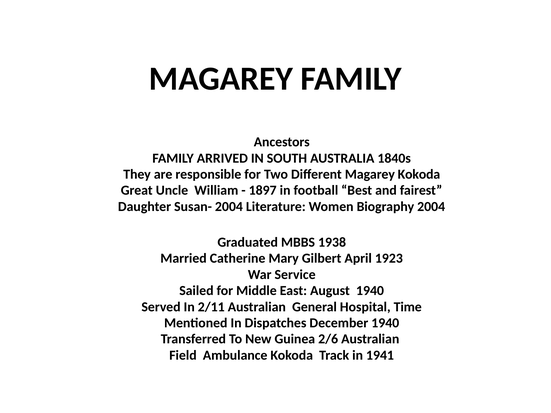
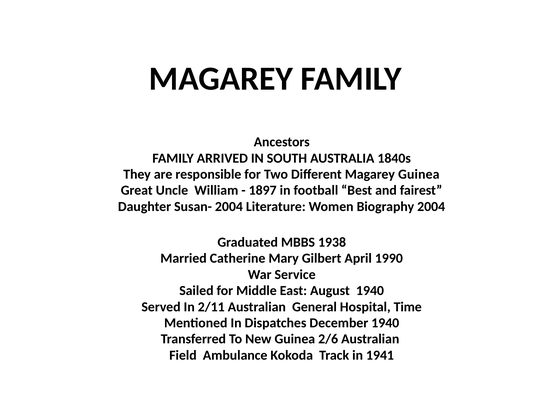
Magarey Kokoda: Kokoda -> Guinea
1923: 1923 -> 1990
